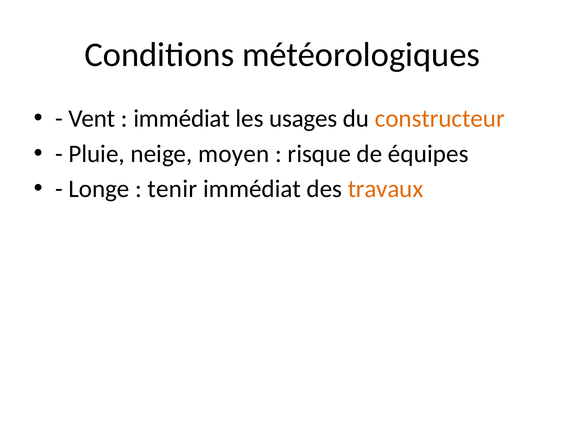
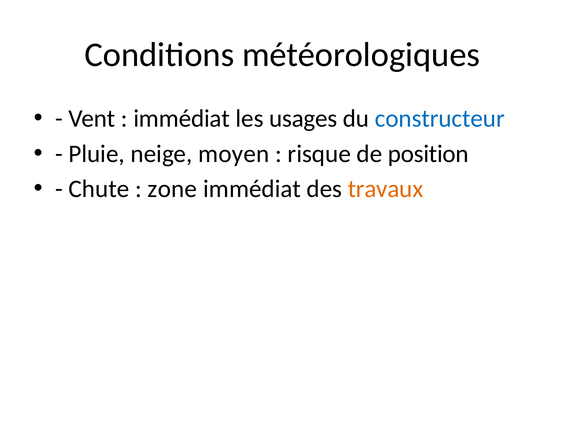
constructeur colour: orange -> blue
équipes: équipes -> position
Longe: Longe -> Chute
tenir: tenir -> zone
